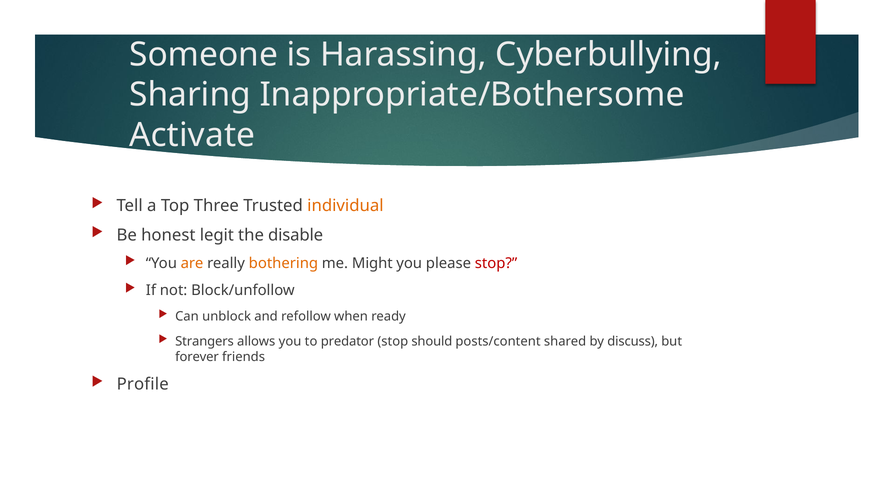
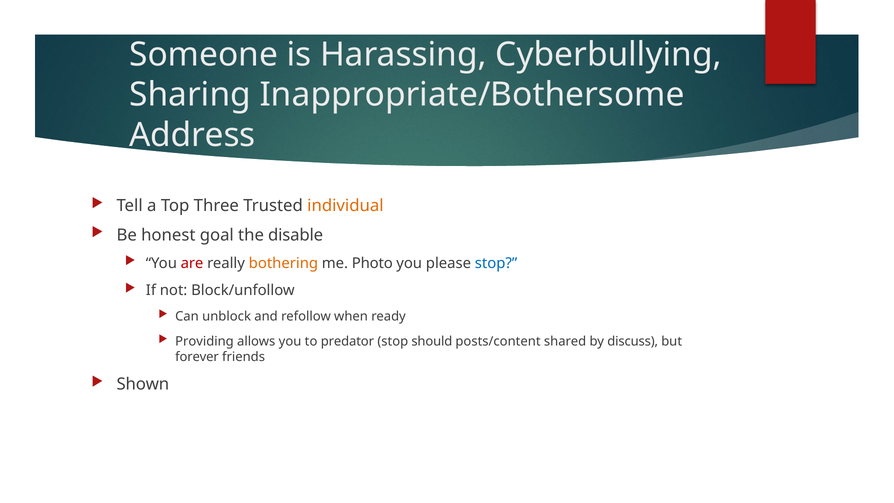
Activate: Activate -> Address
legit: legit -> goal
are colour: orange -> red
Might: Might -> Photo
stop at (496, 263) colour: red -> blue
Strangers: Strangers -> Providing
Profile: Profile -> Shown
